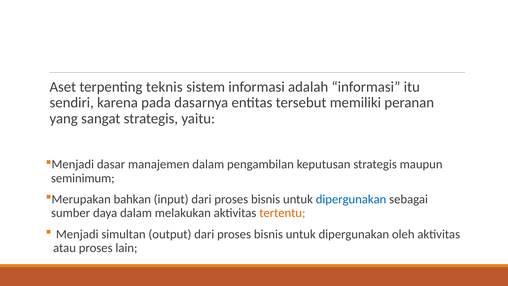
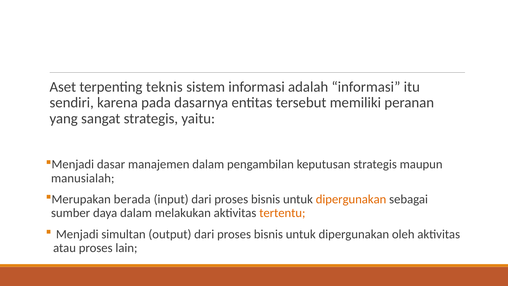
seminimum: seminimum -> manusialah
bahkan: bahkan -> berada
dipergunakan at (351, 199) colour: blue -> orange
